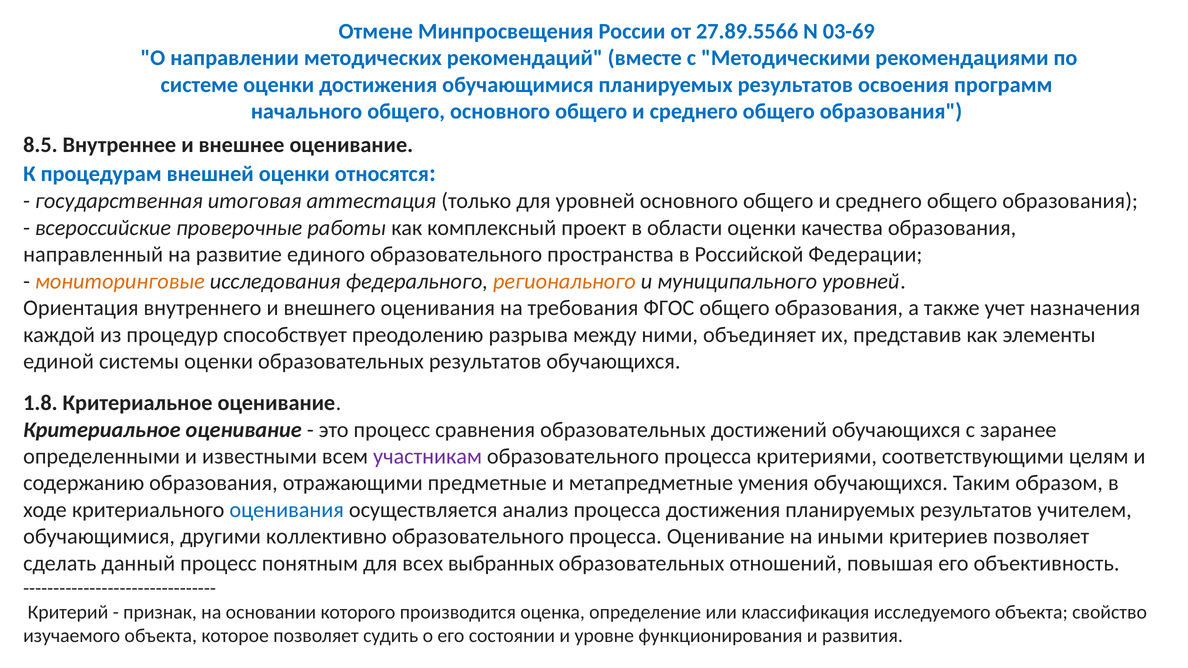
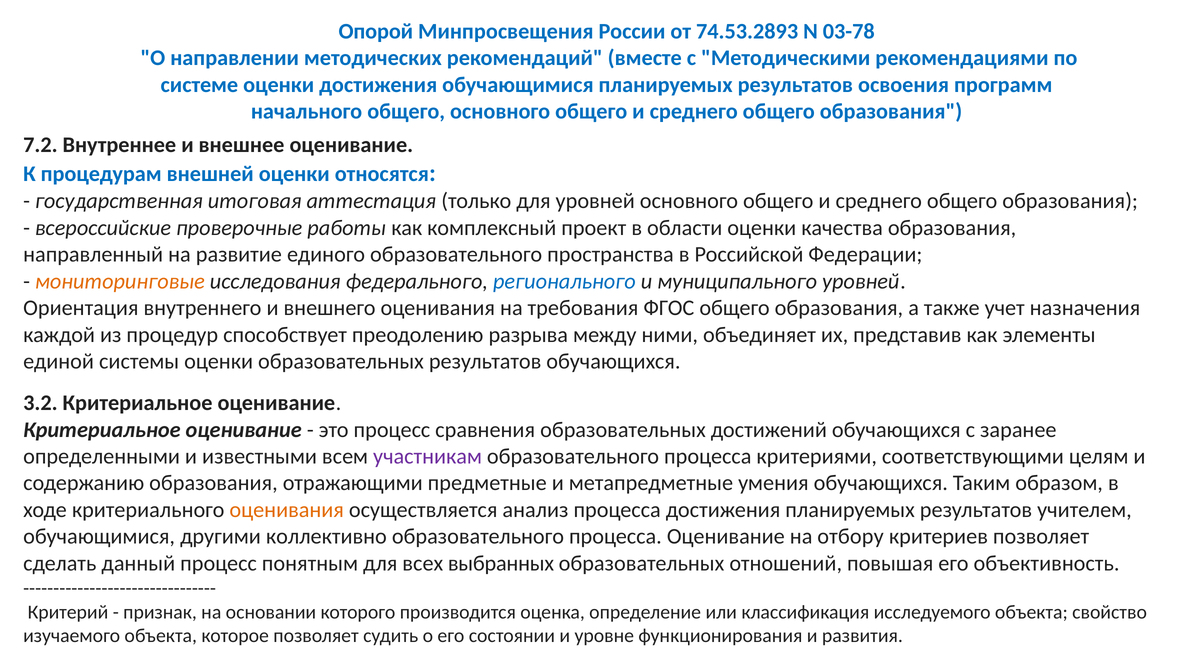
Отмене: Отмене -> Опорой
27.89.5566: 27.89.5566 -> 74.53.2893
03-69: 03-69 -> 03-78
8.5: 8.5 -> 7.2
регионального colour: orange -> blue
1.8: 1.8 -> 3.2
оценивания at (287, 510) colour: blue -> orange
иными: иными -> отбору
